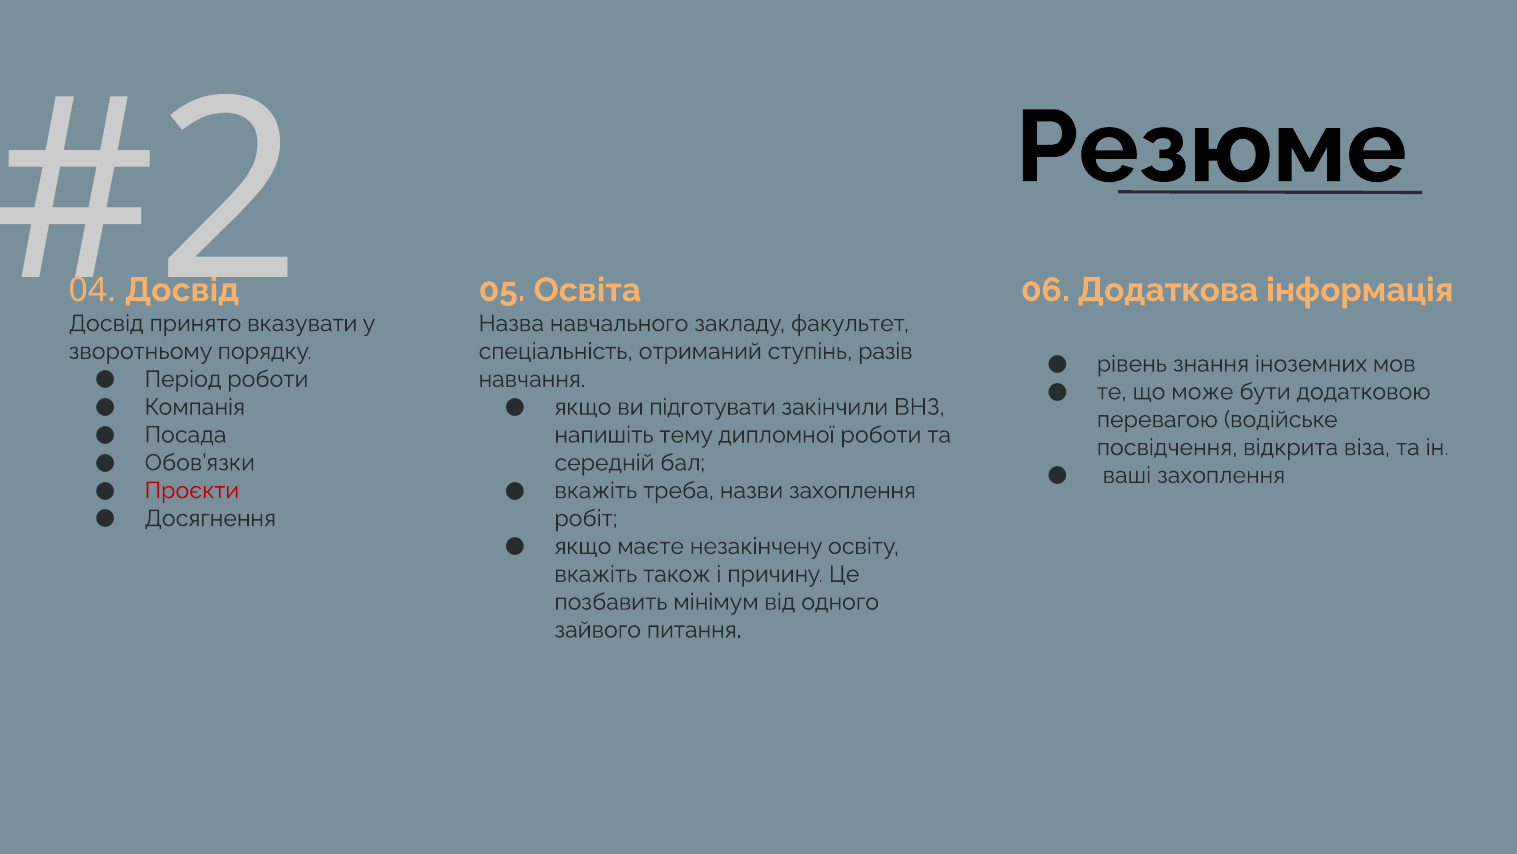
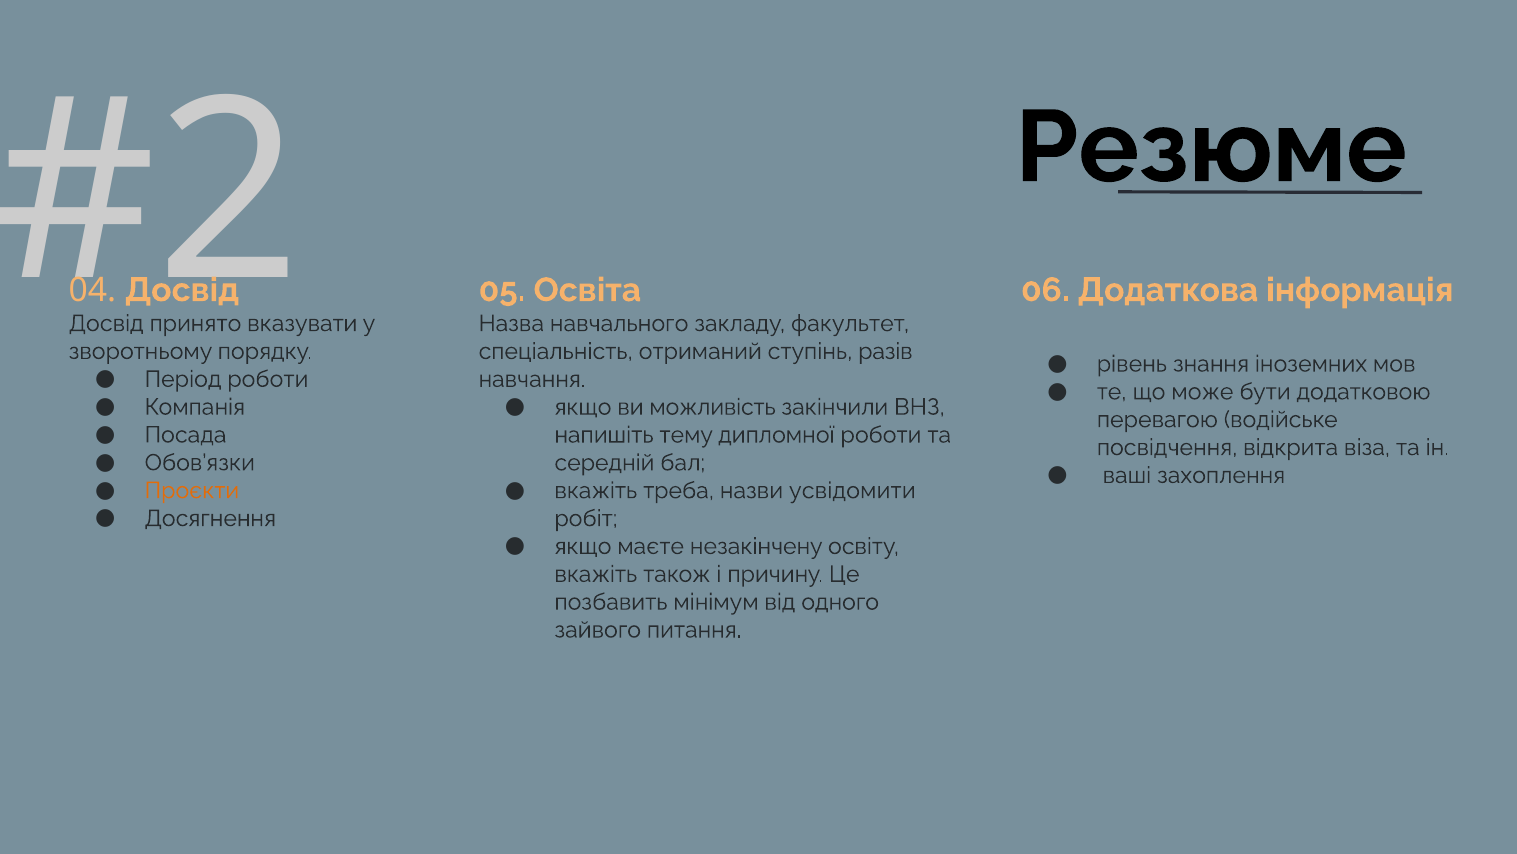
підготувати: підготувати -> можливість
Проєкти colour: red -> orange
назви захоплення: захоплення -> усвідомити
